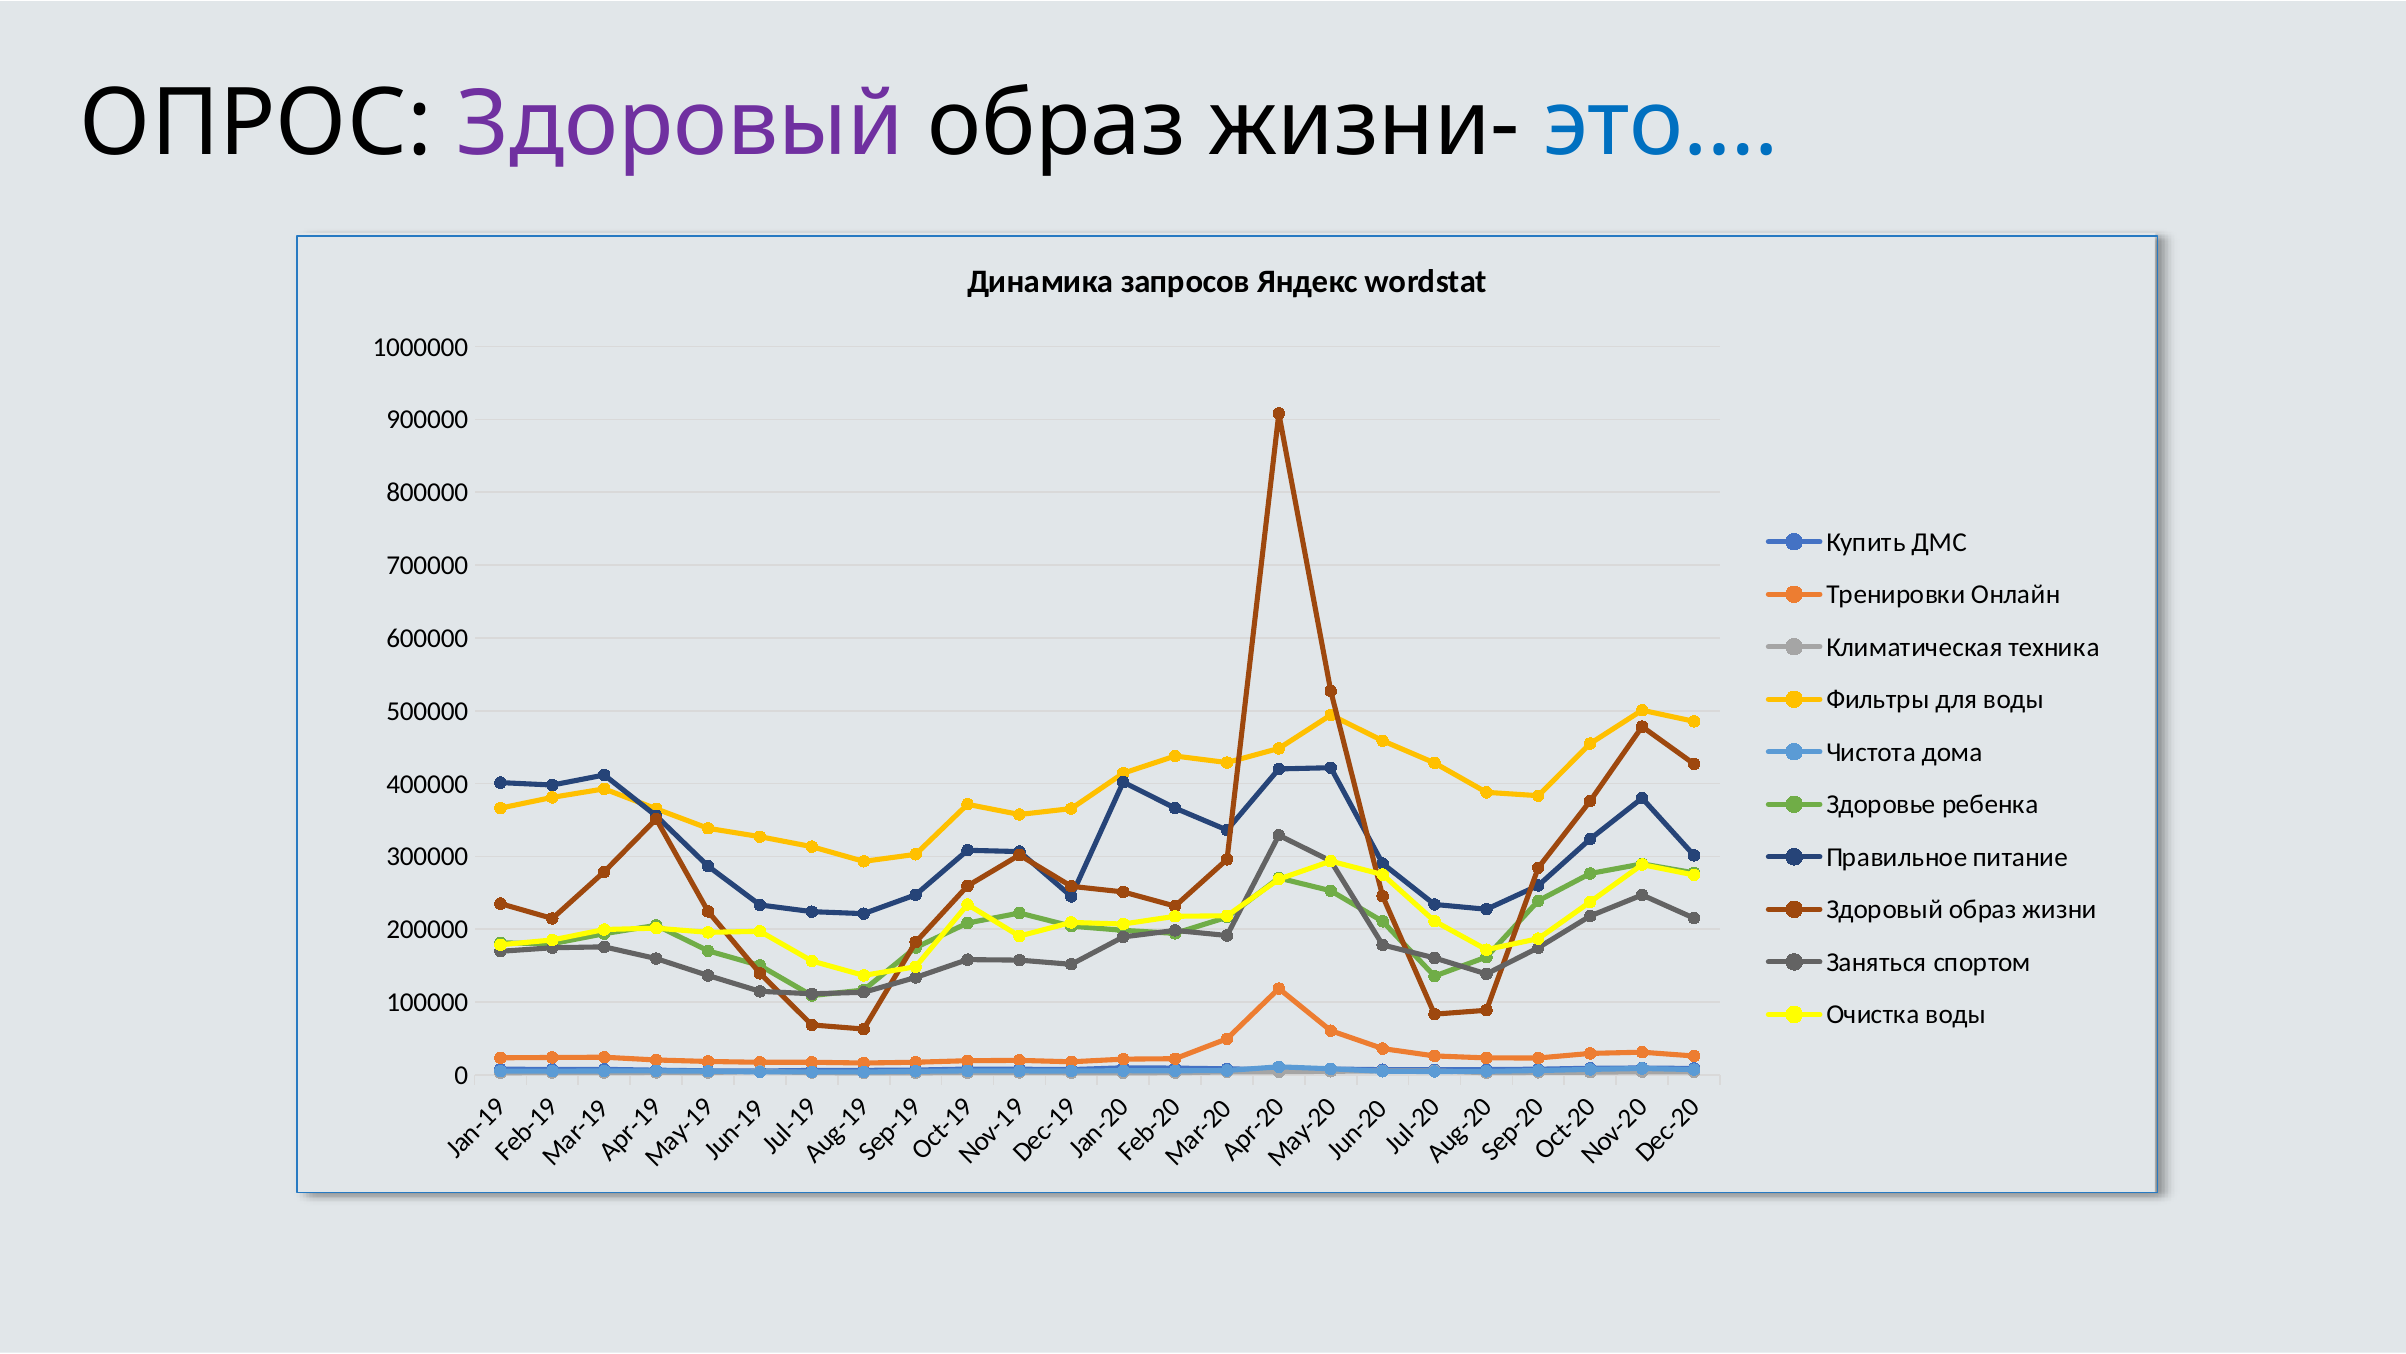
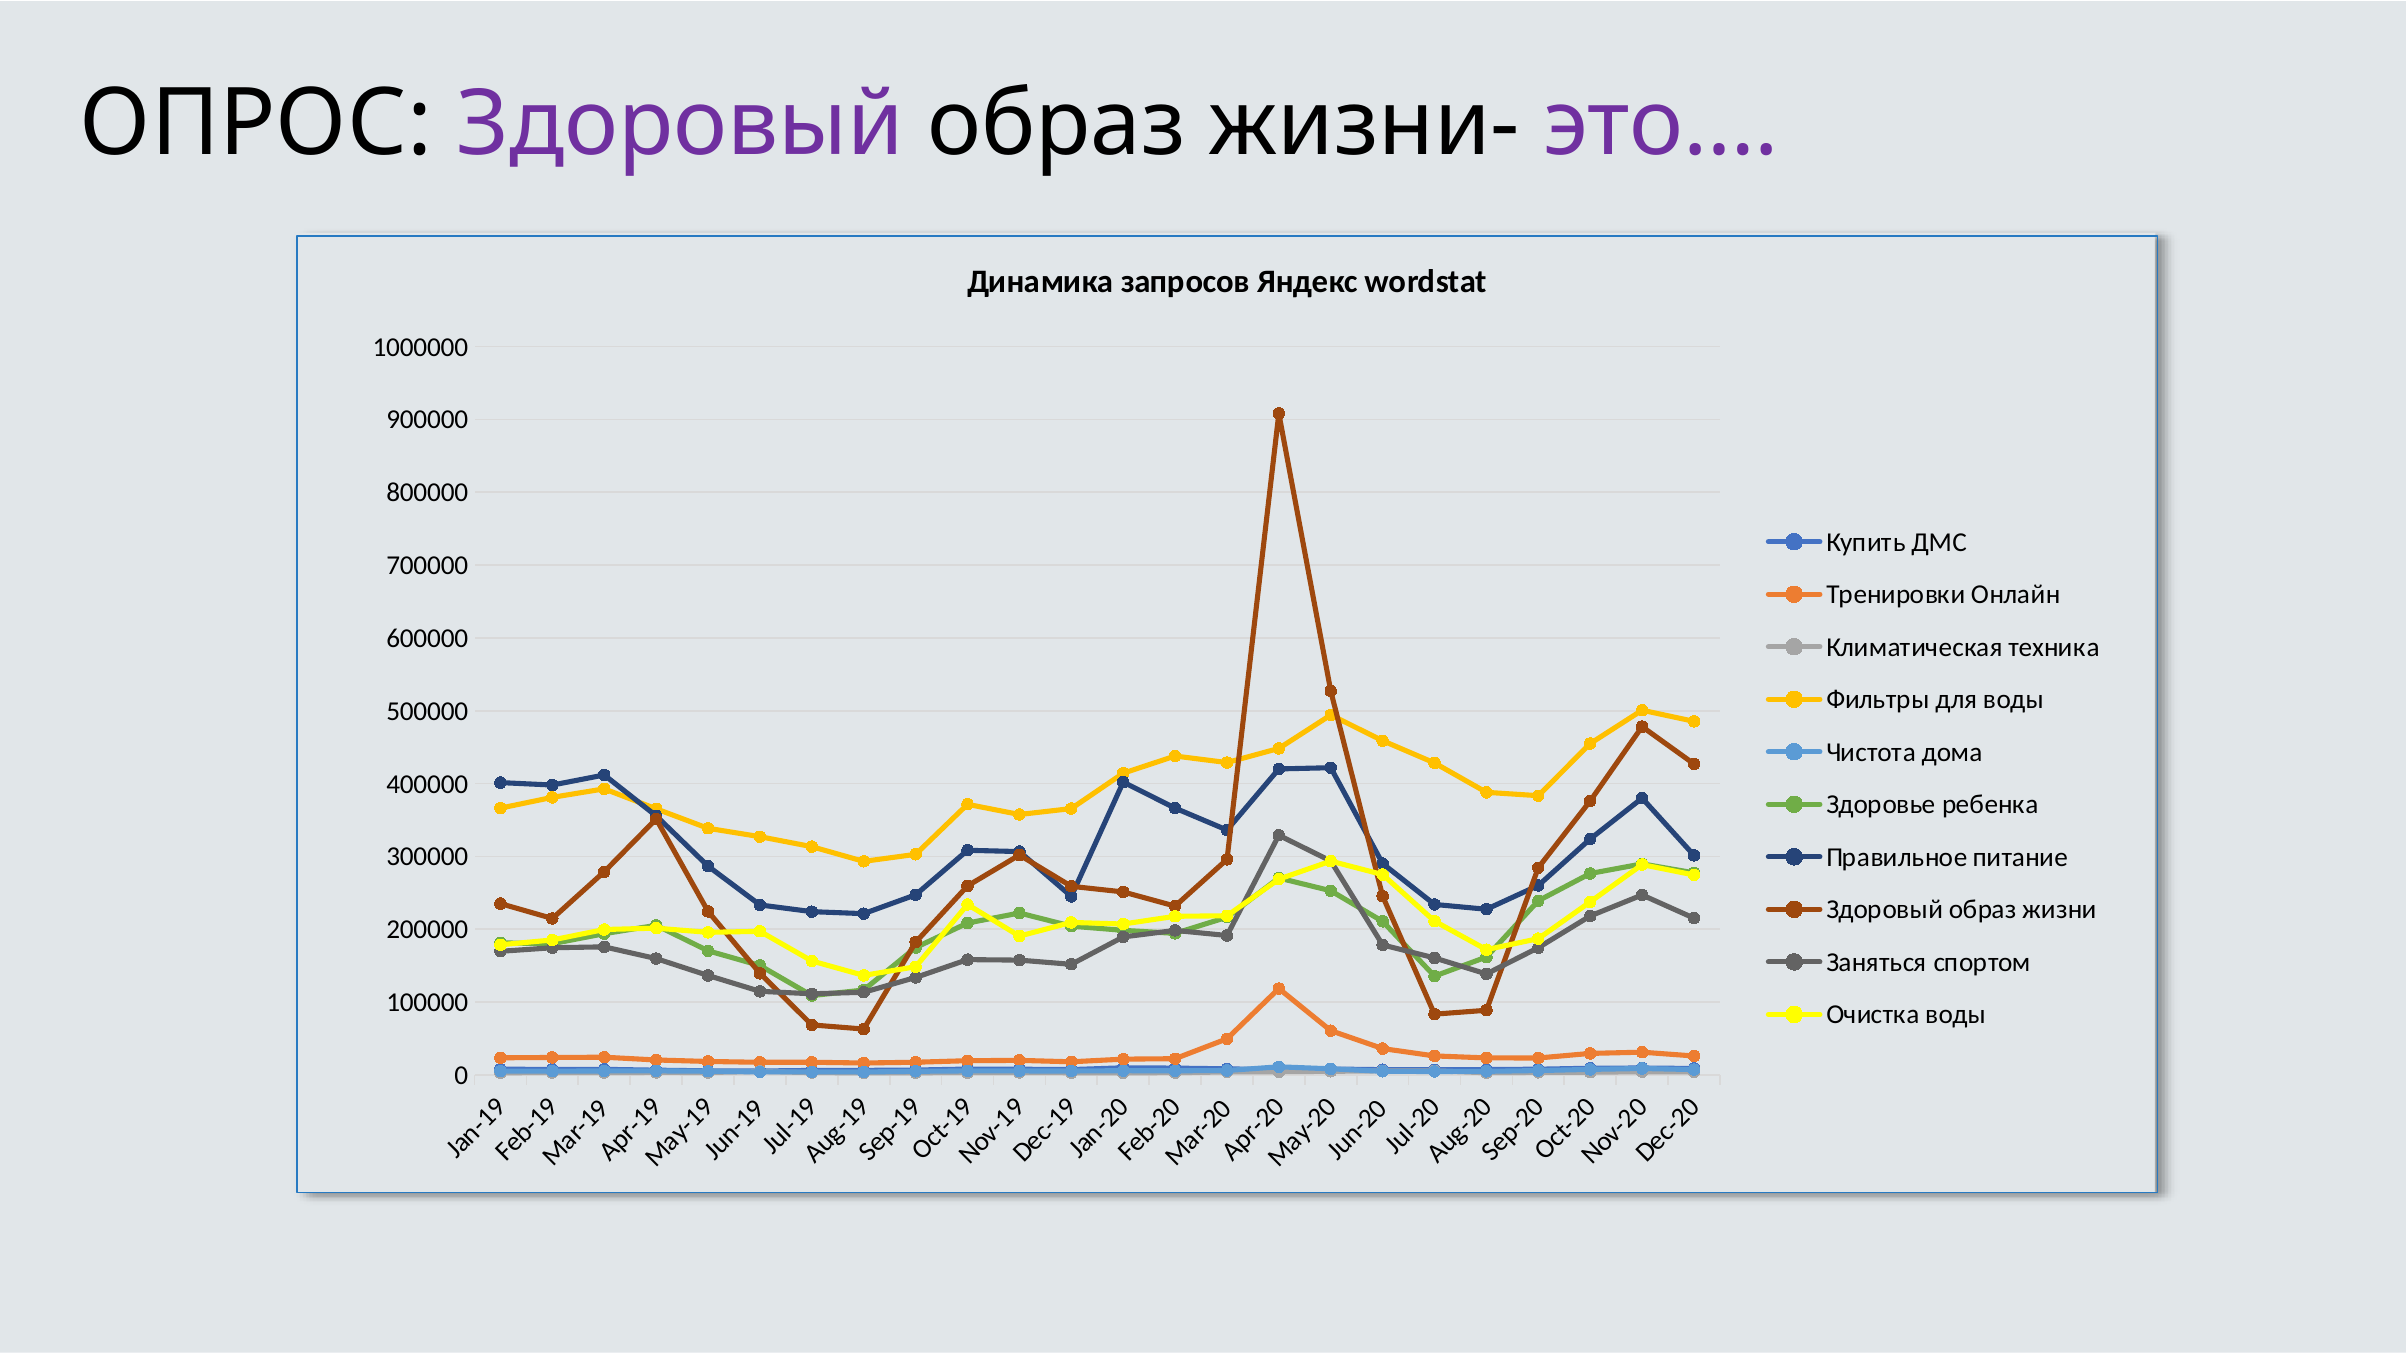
это… colour: blue -> purple
